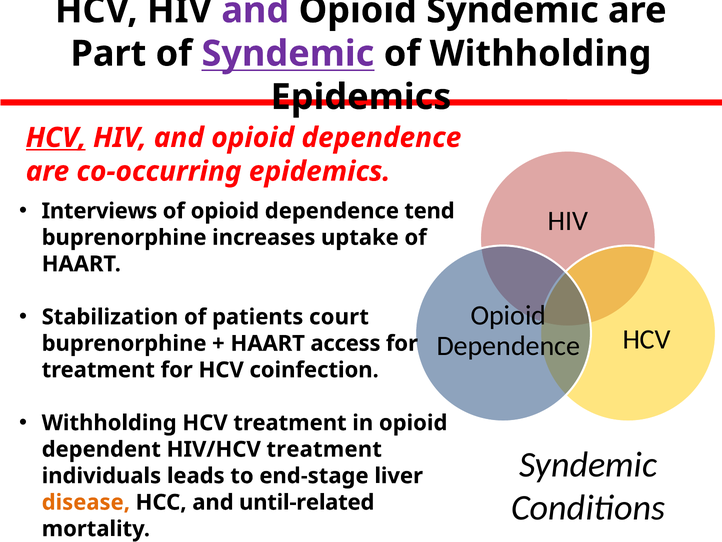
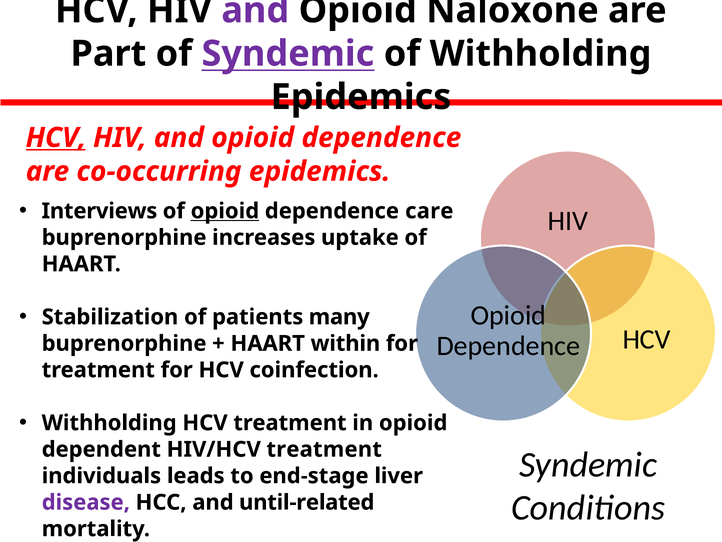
Opioid Syndemic: Syndemic -> Naloxone
opioid at (225, 211) underline: none -> present
tend: tend -> care
court: court -> many
access: access -> within
disease colour: orange -> purple
